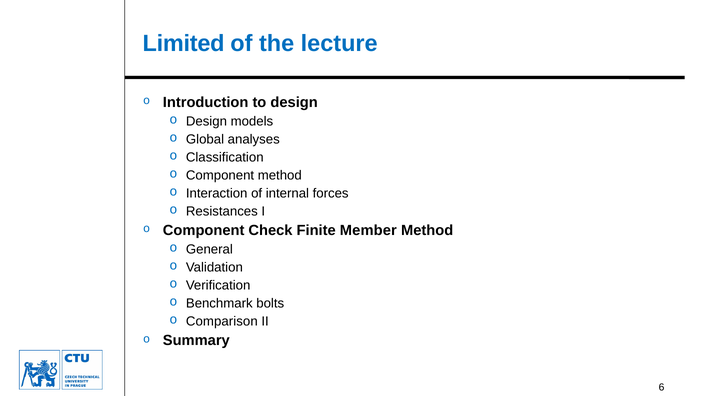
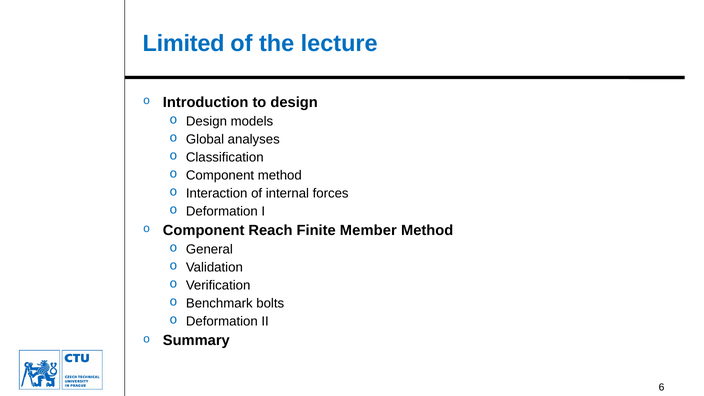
Resistances at (222, 211): Resistances -> Deformation
Check: Check -> Reach
Comparison at (222, 321): Comparison -> Deformation
